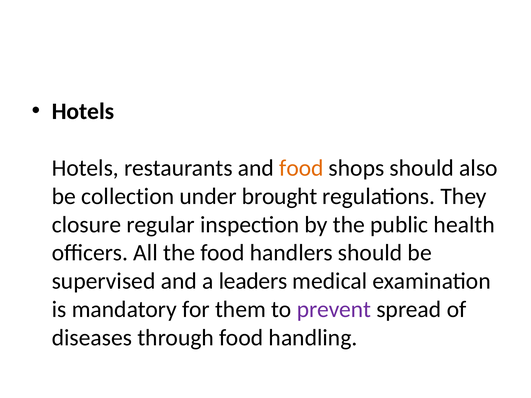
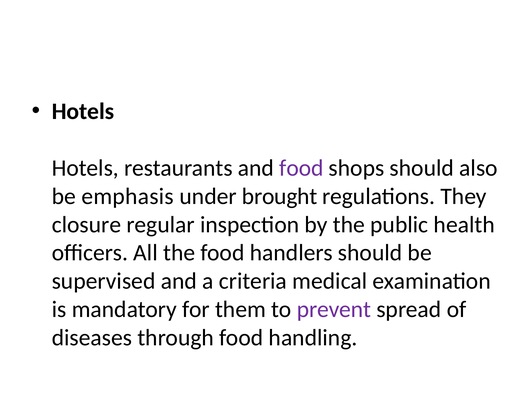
food at (301, 168) colour: orange -> purple
collection: collection -> emphasis
leaders: leaders -> criteria
